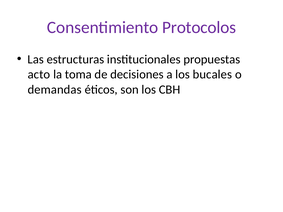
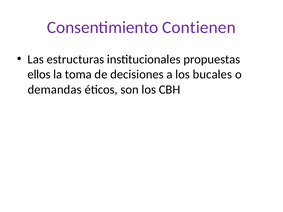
Protocolos: Protocolos -> Contienen
acto: acto -> ellos
